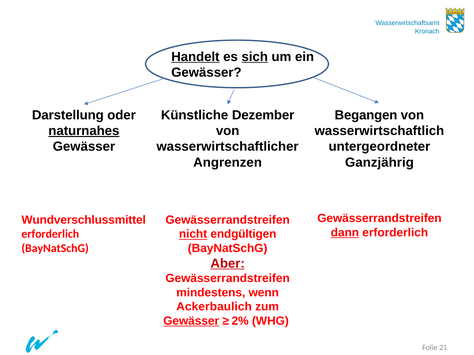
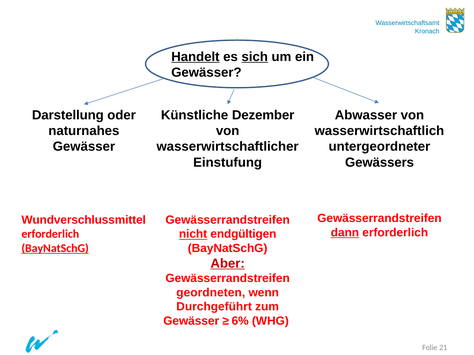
Begangen: Begangen -> Abwasser
naturnahes underline: present -> none
Angrenzen: Angrenzen -> Einstufung
Ganzjährig: Ganzjährig -> Gewässers
BayNatSchG at (55, 249) underline: none -> present
mindestens: mindestens -> geordneten
Ackerbaulich: Ackerbaulich -> Durchgeführt
Gewässer at (191, 321) underline: present -> none
2%: 2% -> 6%
